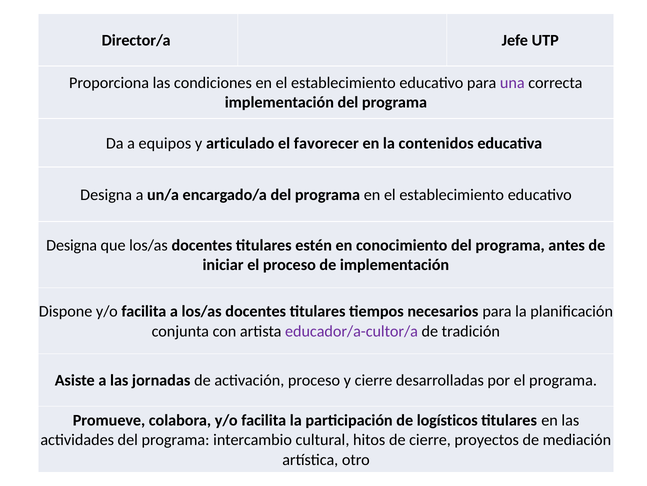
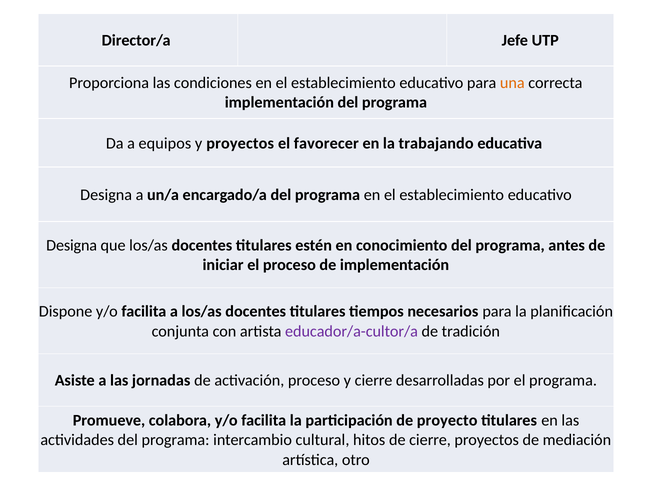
una colour: purple -> orange
y articulado: articulado -> proyectos
contenidos: contenidos -> trabajando
logísticos: logísticos -> proyecto
